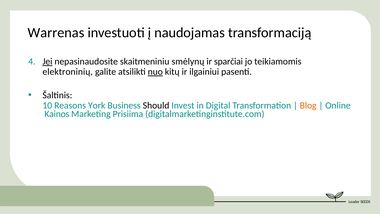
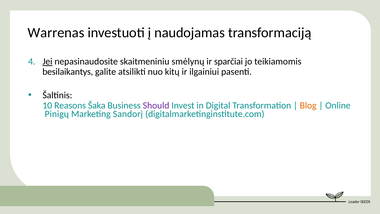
elektroninių: elektroninių -> besilaikantys
nuo underline: present -> none
York: York -> Šaka
Should colour: black -> purple
Kainos: Kainos -> Pinigų
Prisiima: Prisiima -> Sandorį
